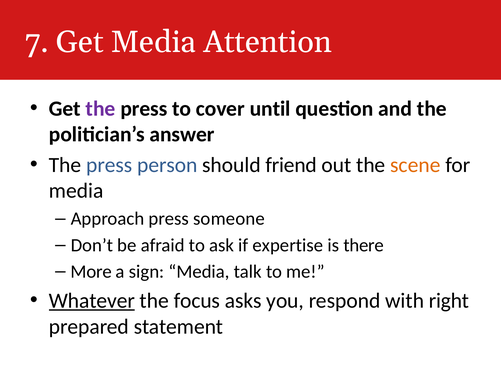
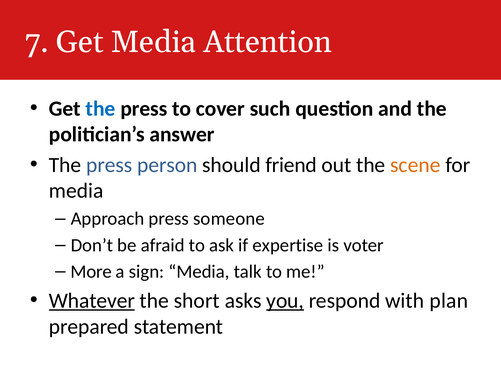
the at (101, 109) colour: purple -> blue
until: until -> such
there: there -> voter
focus: focus -> short
you underline: none -> present
right: right -> plan
